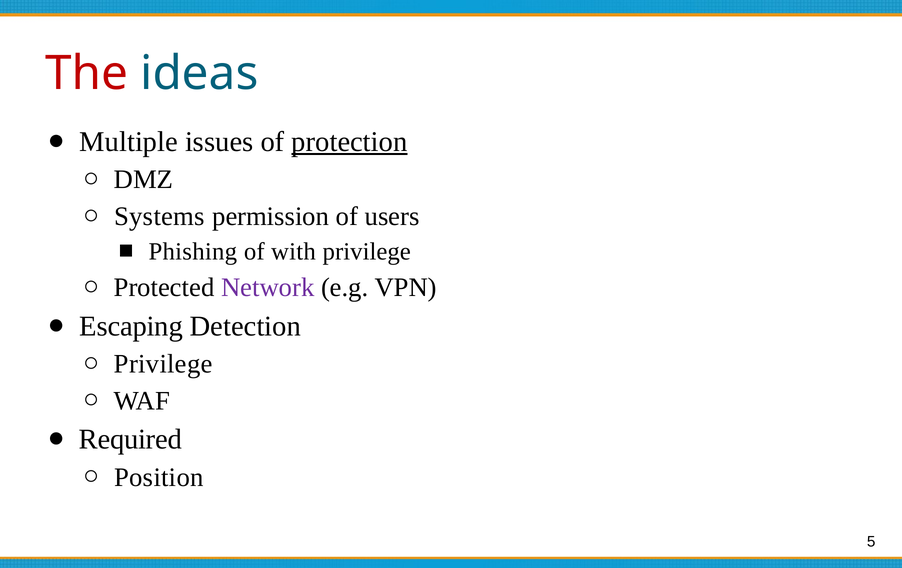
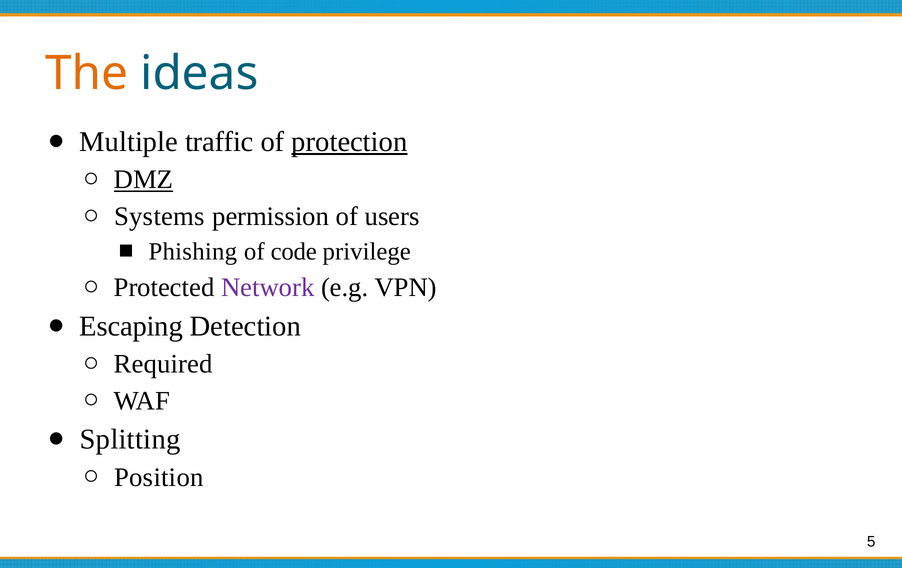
The colour: red -> orange
issues: issues -> traffic
DMZ underline: none -> present
with: with -> code
Privilege at (163, 364): Privilege -> Required
Required: Required -> Splitting
